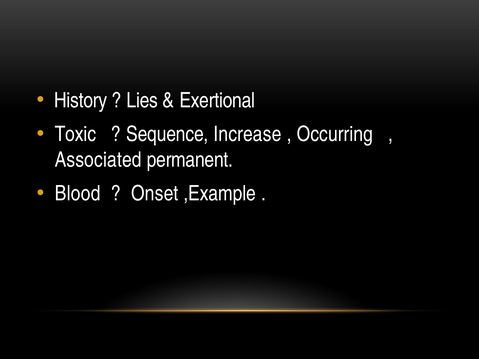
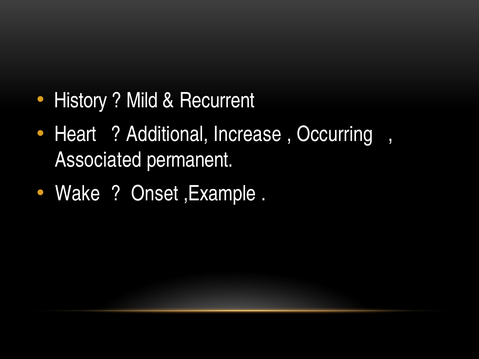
Lies: Lies -> Mild
Exertional: Exertional -> Recurrent
Toxic: Toxic -> Heart
Sequence: Sequence -> Additional
Blood: Blood -> Wake
